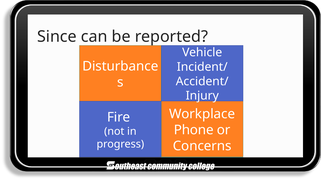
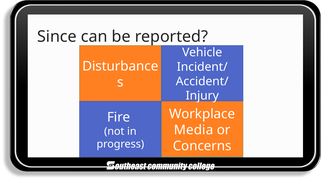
Phone: Phone -> Media
